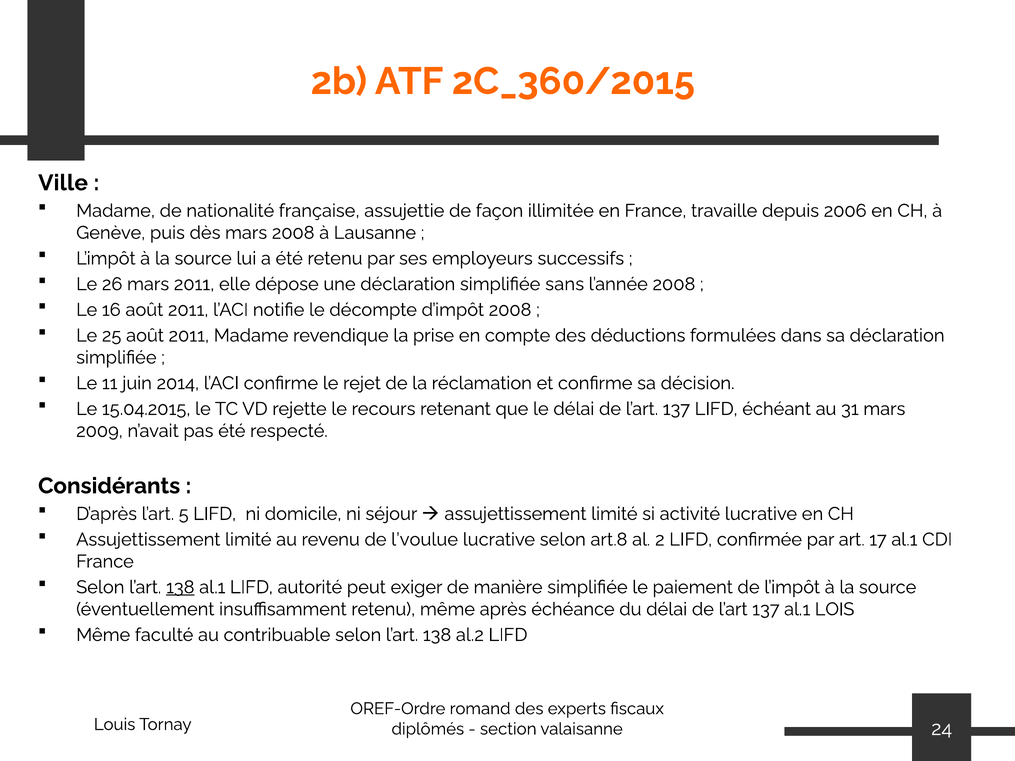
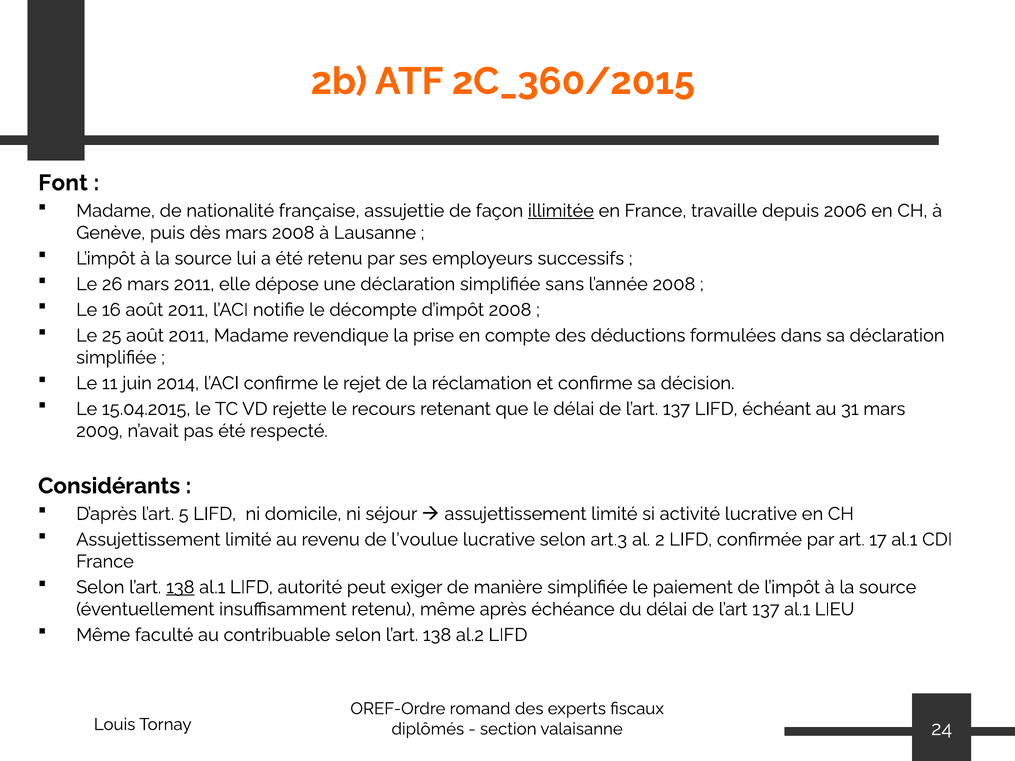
Ville: Ville -> Font
illimitée underline: none -> present
art.8: art.8 -> art.3
LOIS: LOIS -> LIEU
